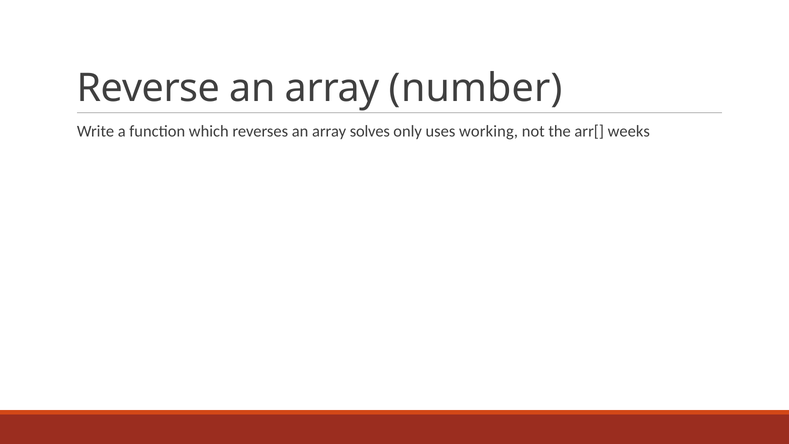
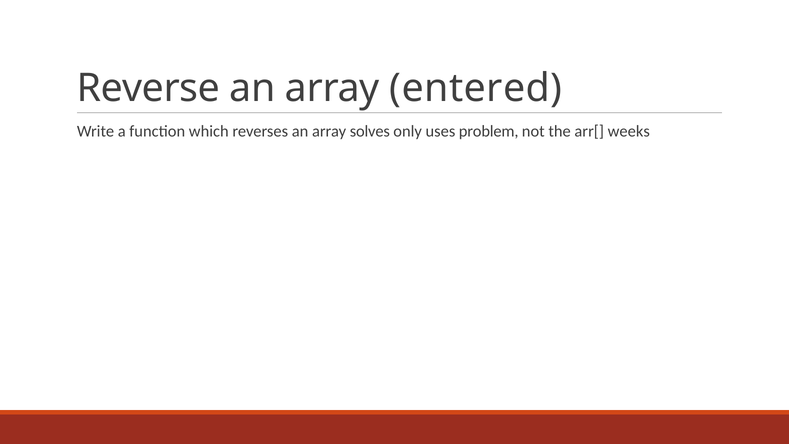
number: number -> entered
working: working -> problem
